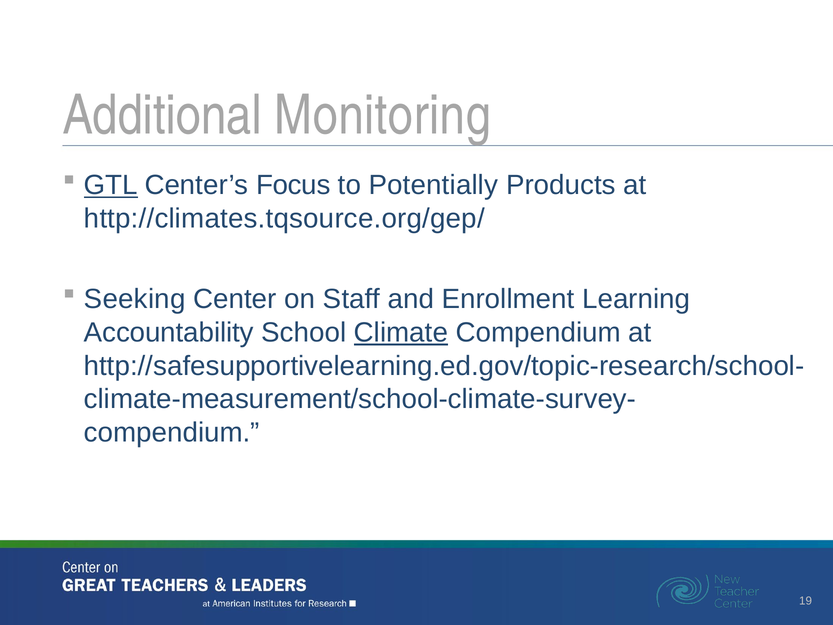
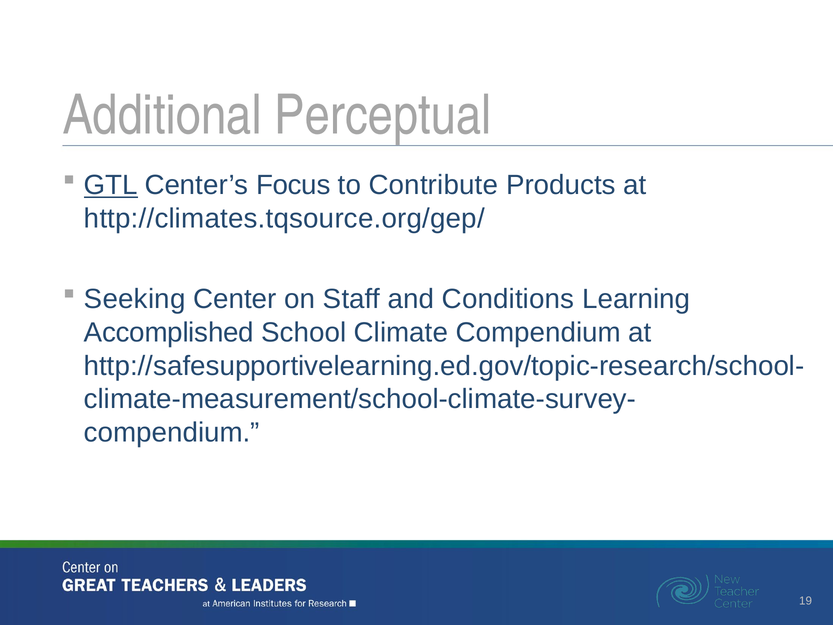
Monitoring: Monitoring -> Perceptual
Potentially: Potentially -> Contribute
Enrollment: Enrollment -> Conditions
Accountability: Accountability -> Accomplished
Climate underline: present -> none
